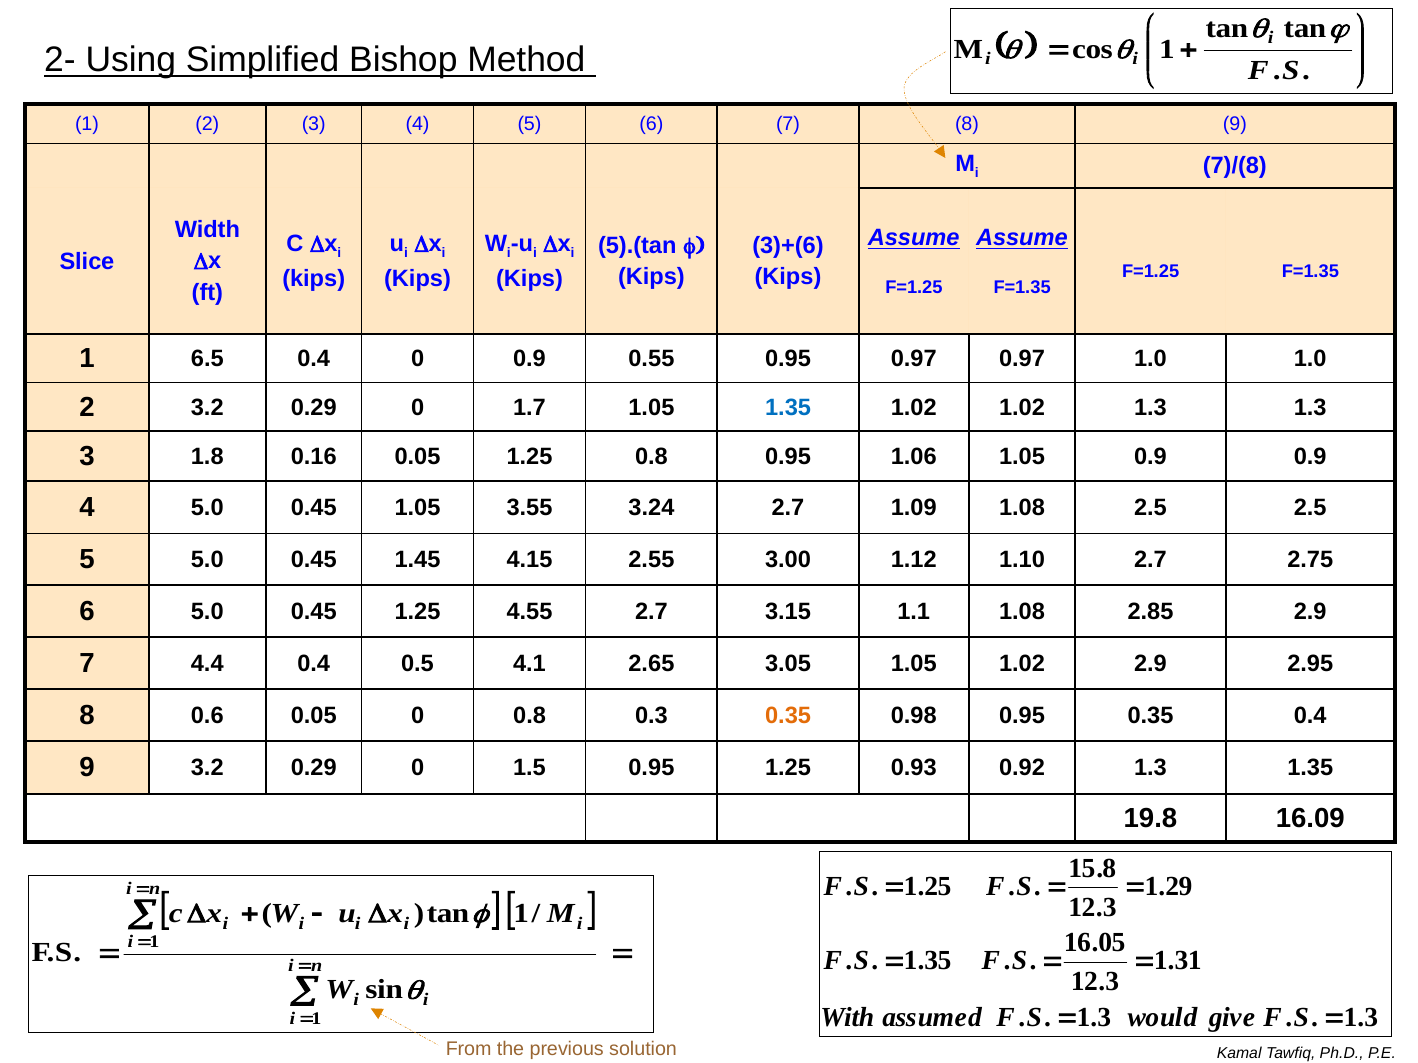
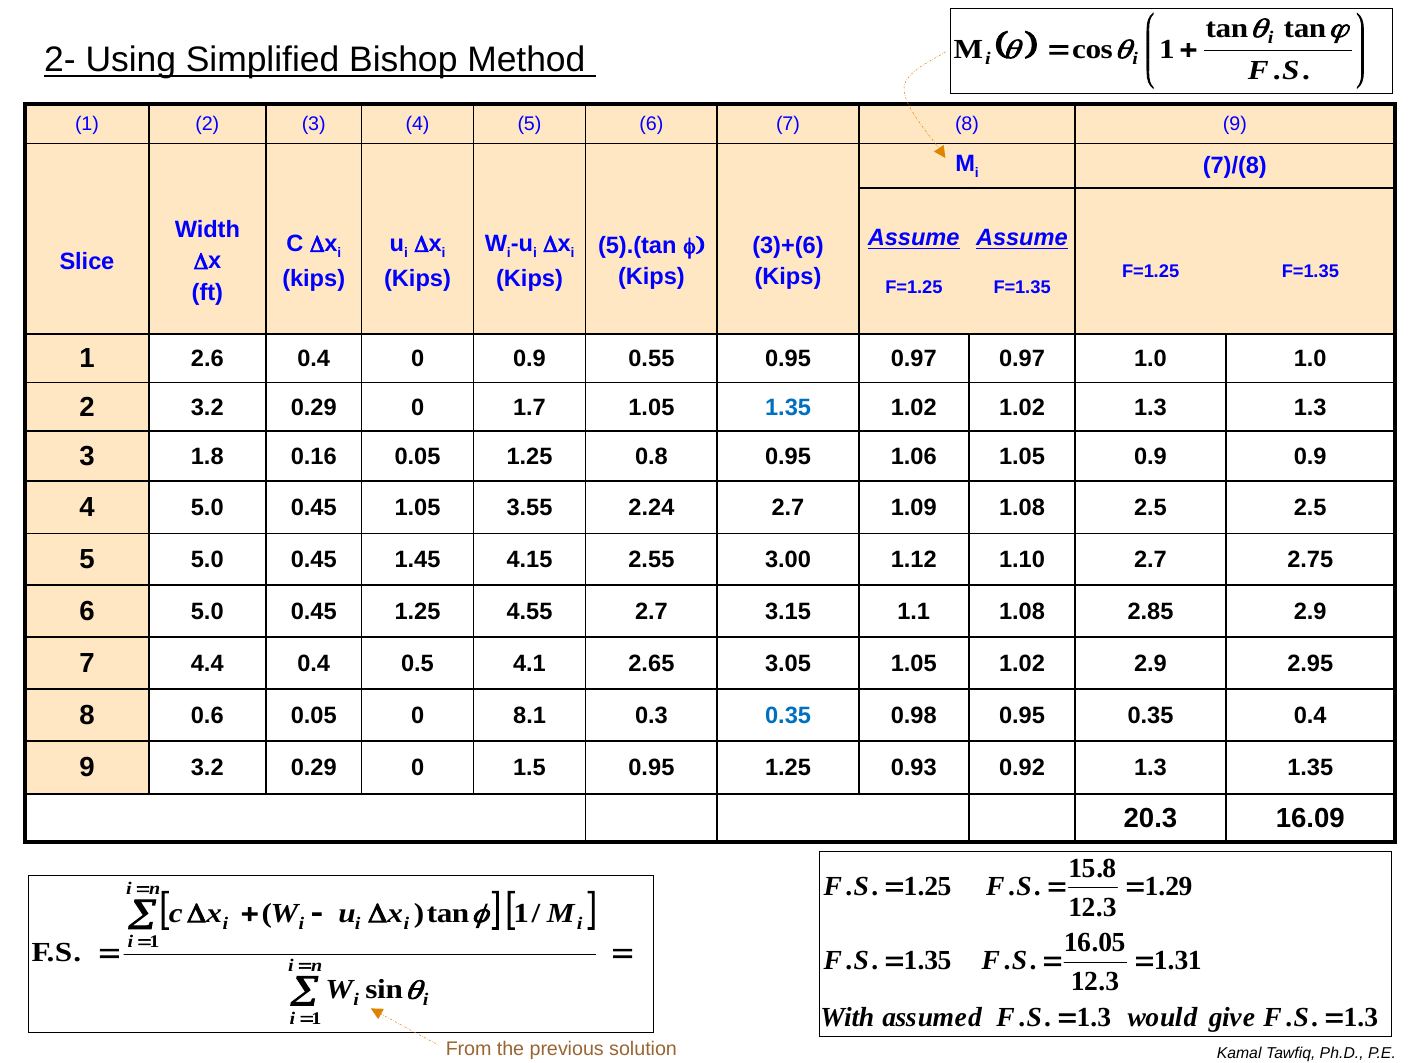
6.5: 6.5 -> 2.6
3.24: 3.24 -> 2.24
0 0.8: 0.8 -> 8.1
0.35 at (788, 716) colour: orange -> blue
19.8: 19.8 -> 20.3
